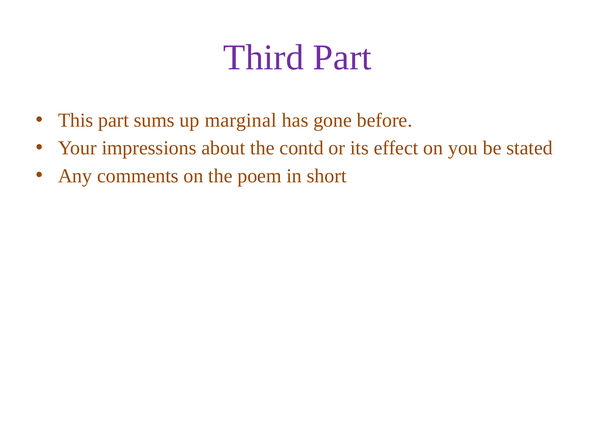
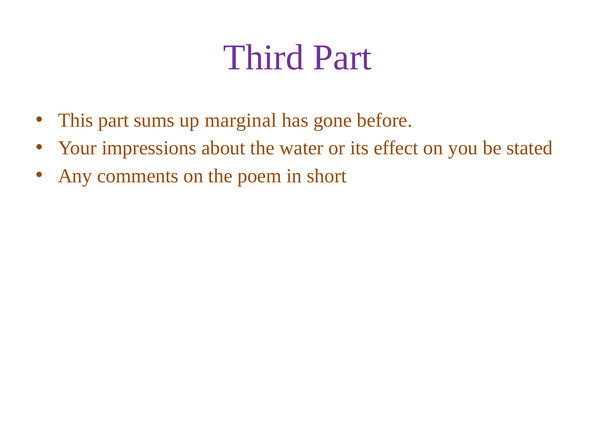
contd: contd -> water
